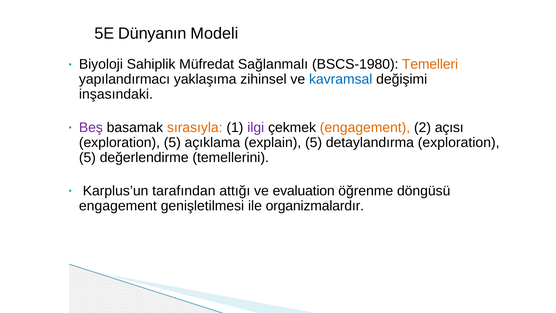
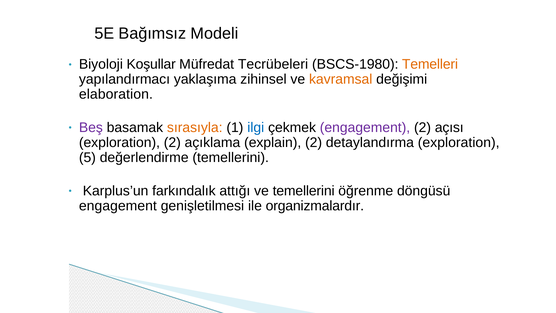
Dünyanın: Dünyanın -> Bağımsız
Sahiplik: Sahiplik -> Koşullar
Sağlanmalı: Sağlanmalı -> Tecrübeleri
kavramsal colour: blue -> orange
inşasındaki: inşasındaki -> elaboration
ilgi colour: purple -> blue
engagement at (365, 128) colour: orange -> purple
5 at (172, 143): 5 -> 2
explain 5: 5 -> 2
tarafından: tarafından -> farkındalık
ve evaluation: evaluation -> temellerini
